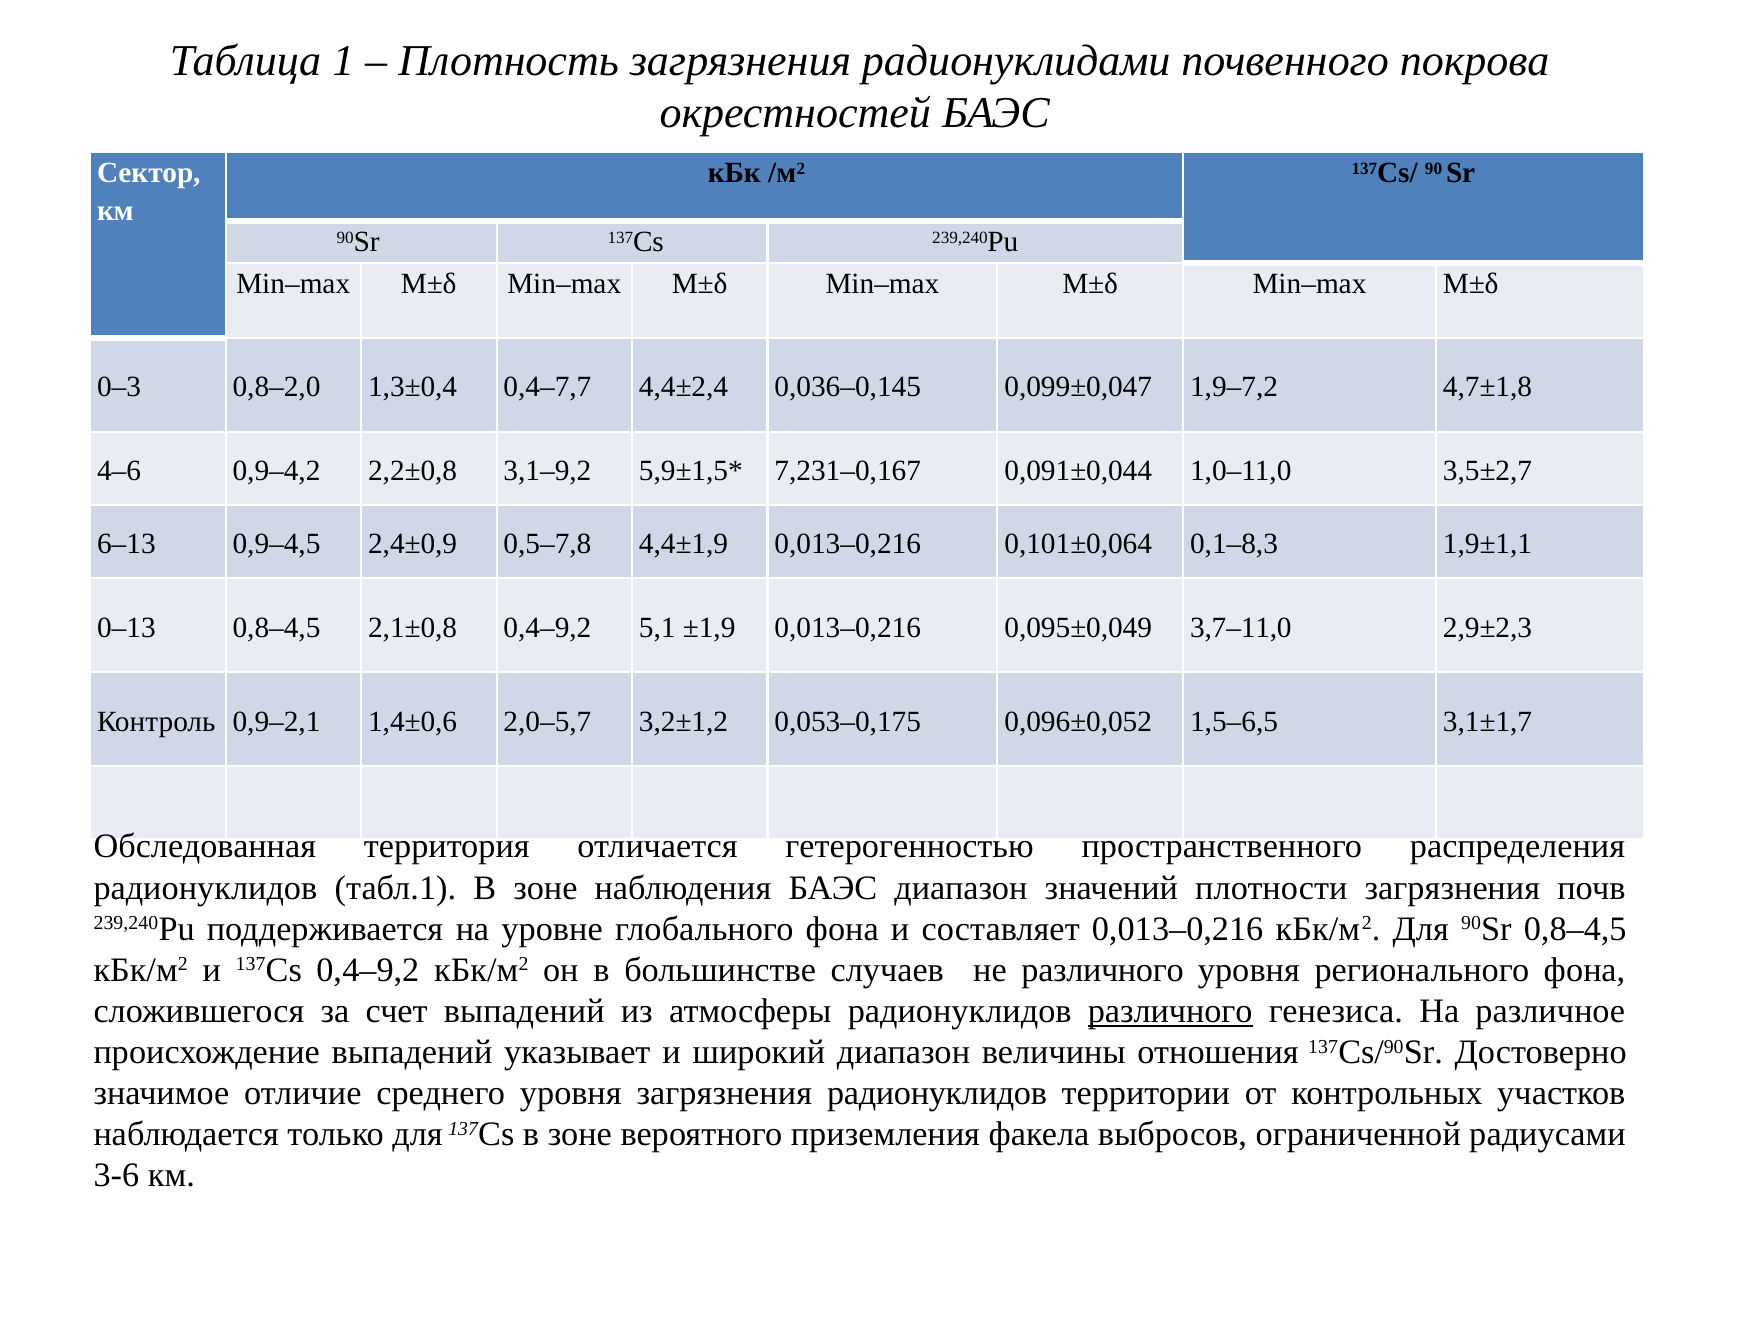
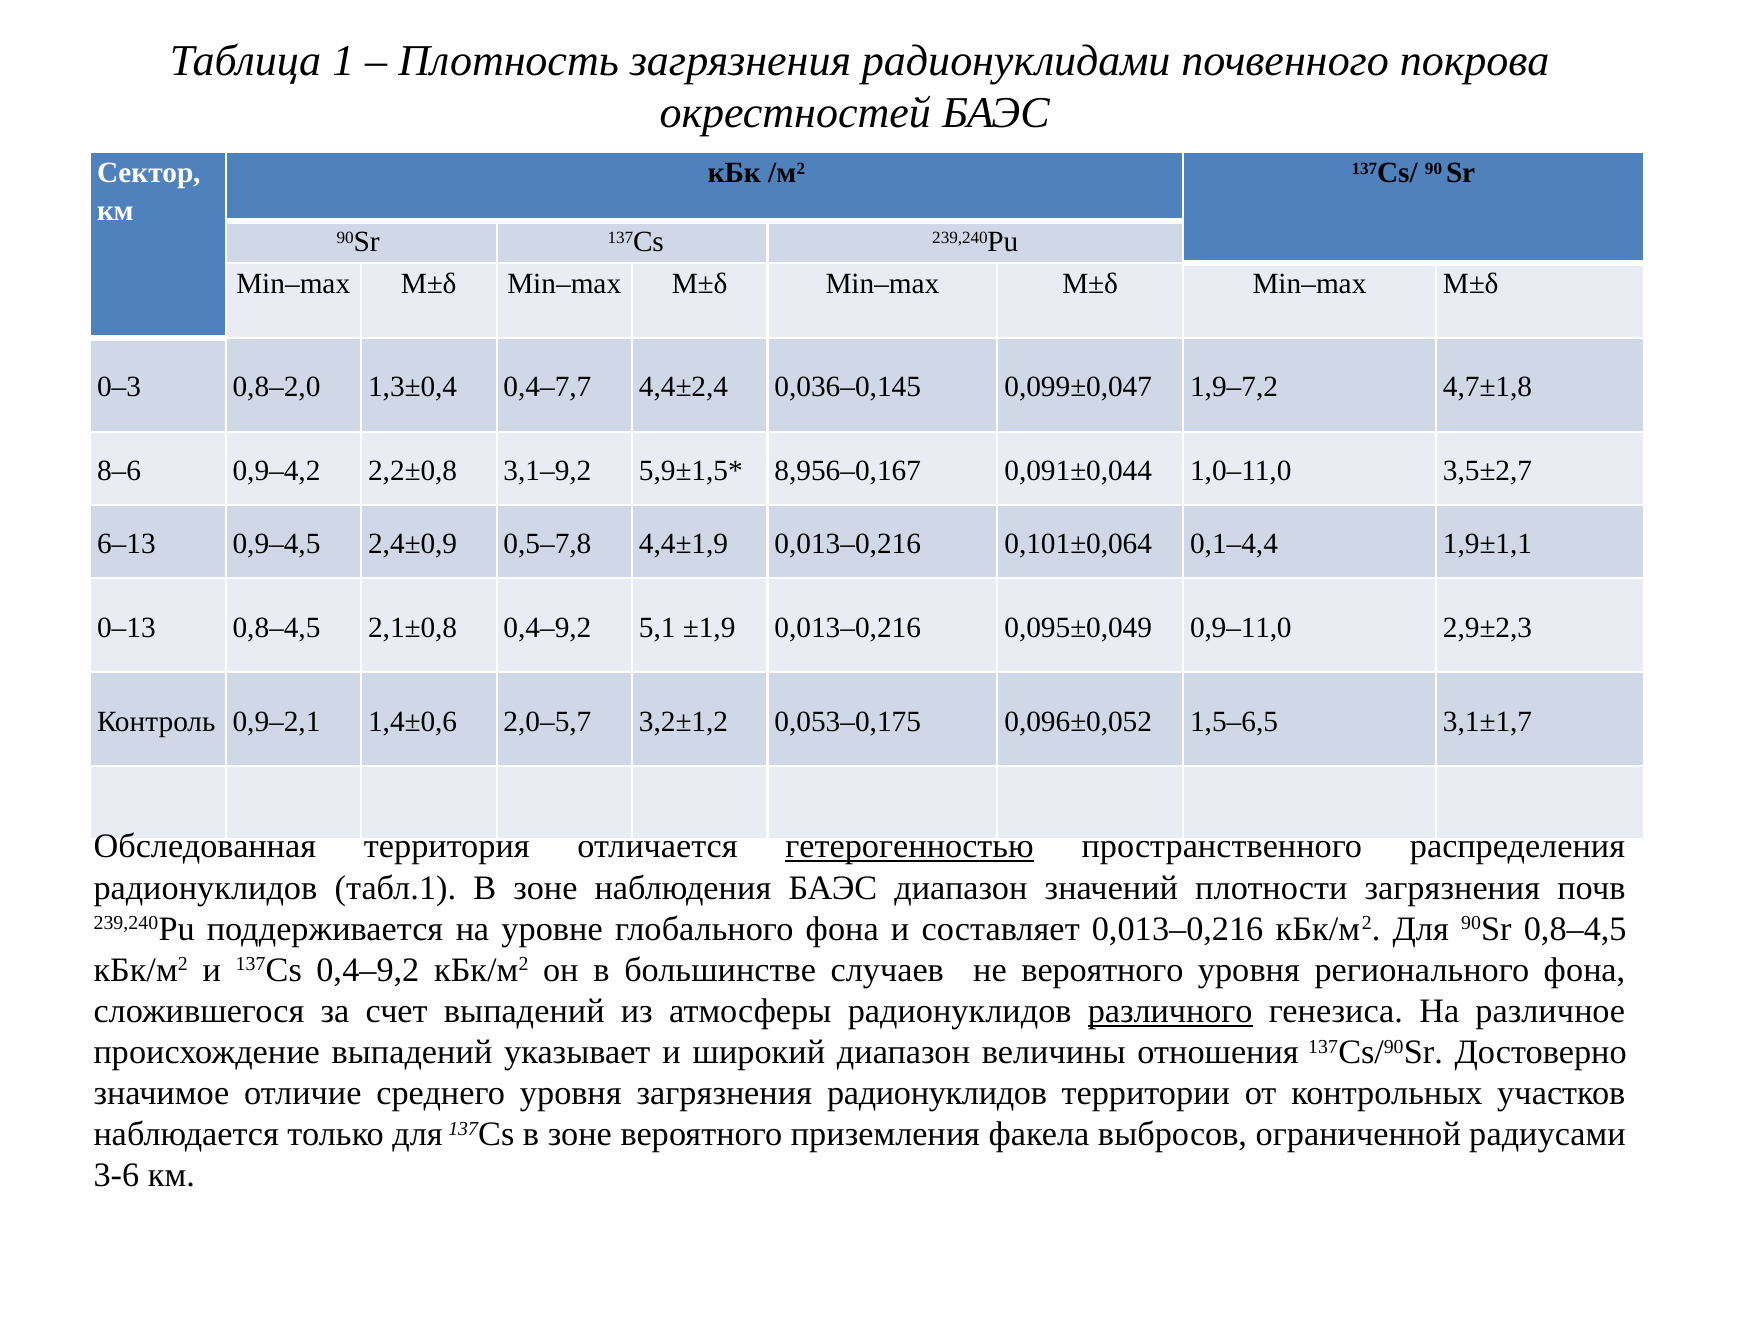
4–6: 4–6 -> 8–6
7,231–0,167: 7,231–0,167 -> 8,956–0,167
0,1–8,3: 0,1–8,3 -> 0,1–4,4
3,7–11,0: 3,7–11,0 -> 0,9–11,0
гетерогенностью underline: none -> present
не различного: различного -> вероятного
